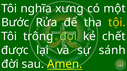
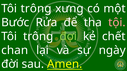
nghĩa at (36, 9): nghĩa -> trông
tội colour: yellow -> pink
được: được -> chan
sánh: sánh -> ngày
